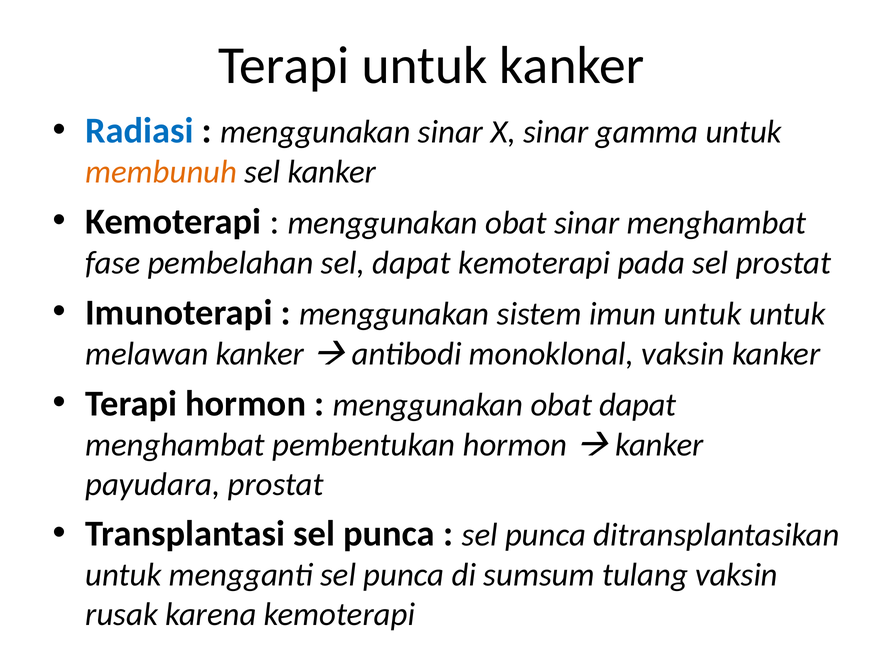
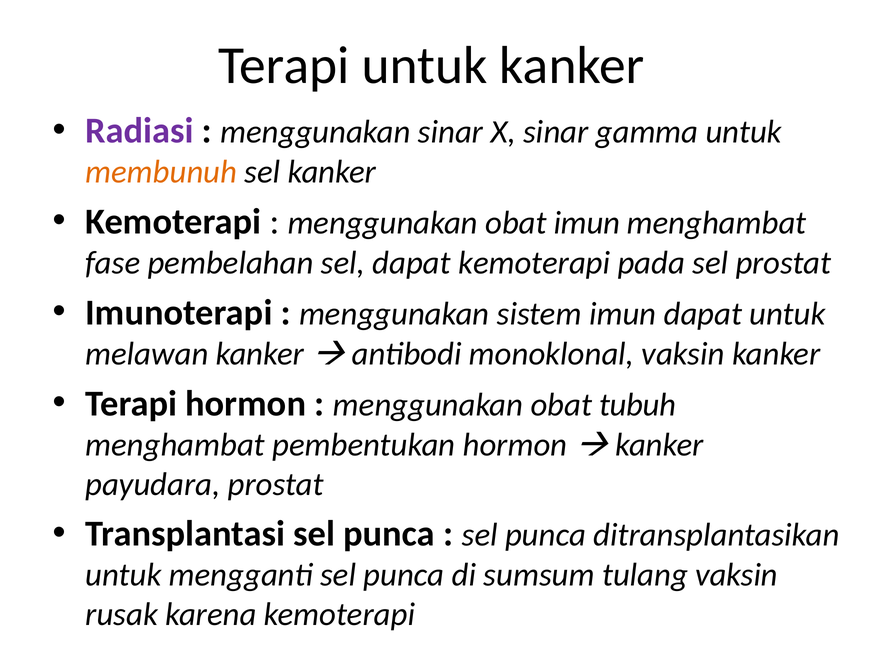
Radiasi colour: blue -> purple
obat sinar: sinar -> imun
imun untuk: untuk -> dapat
obat dapat: dapat -> tubuh
